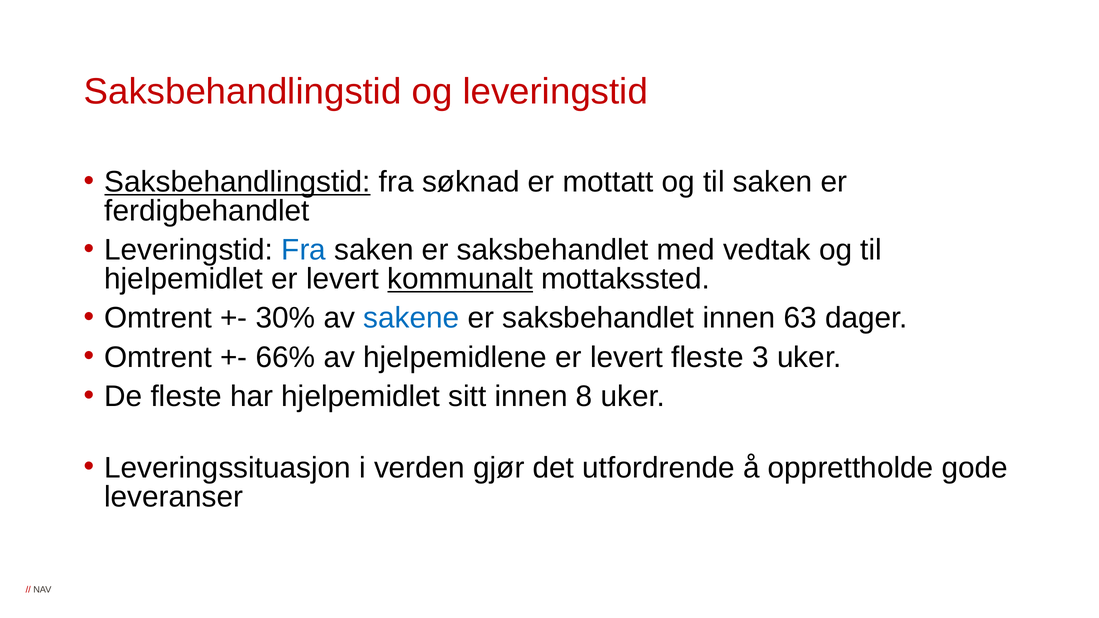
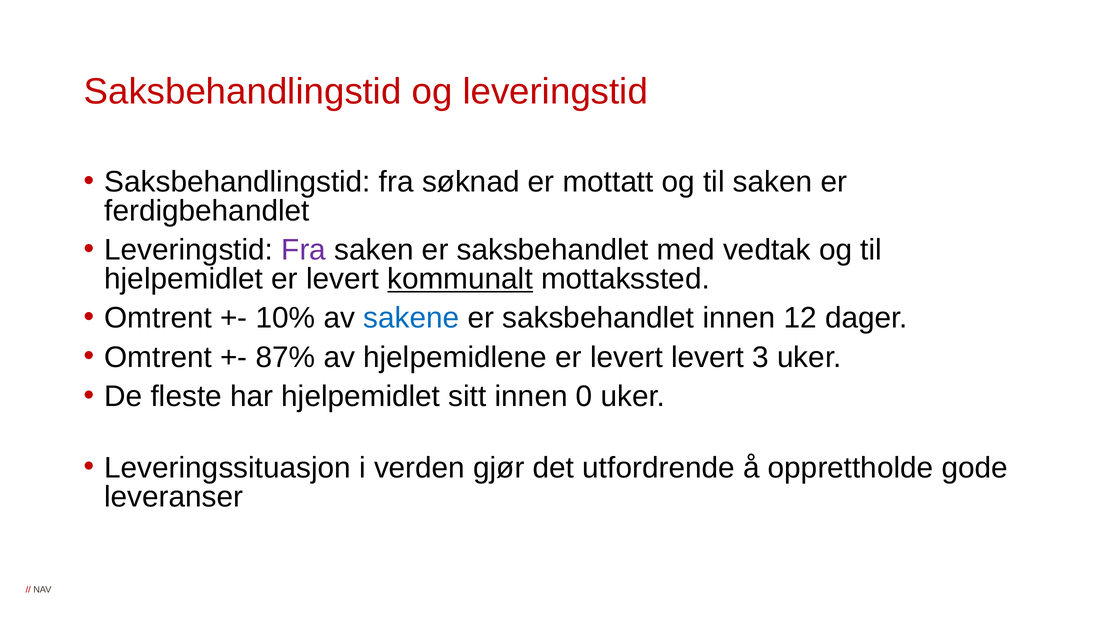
Saksbehandlingstid at (238, 182) underline: present -> none
Fra at (304, 250) colour: blue -> purple
30%: 30% -> 10%
63: 63 -> 12
66%: 66% -> 87%
levert fleste: fleste -> levert
8: 8 -> 0
